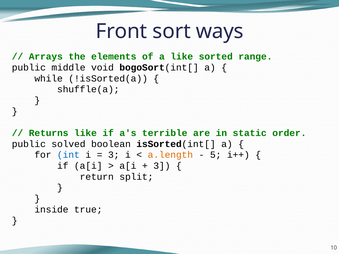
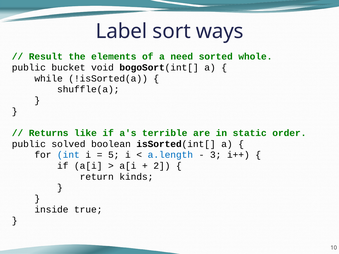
Front: Front -> Label
Arrays: Arrays -> Result
a like: like -> need
range: range -> whole
middle: middle -> bucket
3 at (114, 155): 3 -> 5
a.length colour: orange -> blue
5: 5 -> 3
3 at (162, 166): 3 -> 2
split: split -> kinds
